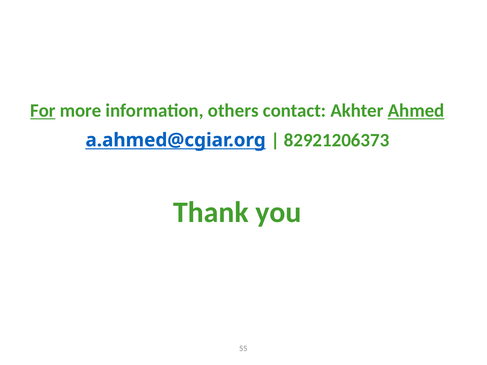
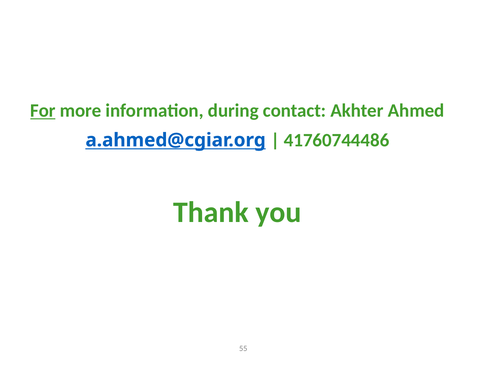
others: others -> during
Ahmed underline: present -> none
82921206373: 82921206373 -> 41760744486
